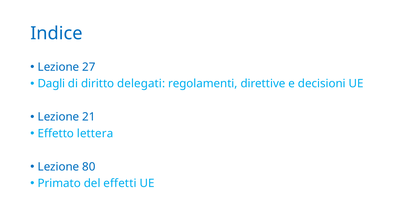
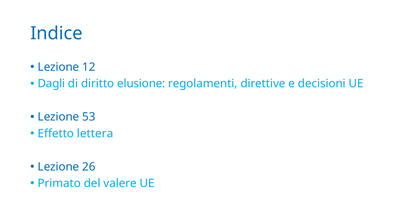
27: 27 -> 12
delegati: delegati -> elusione
21: 21 -> 53
80: 80 -> 26
effetti: effetti -> valere
